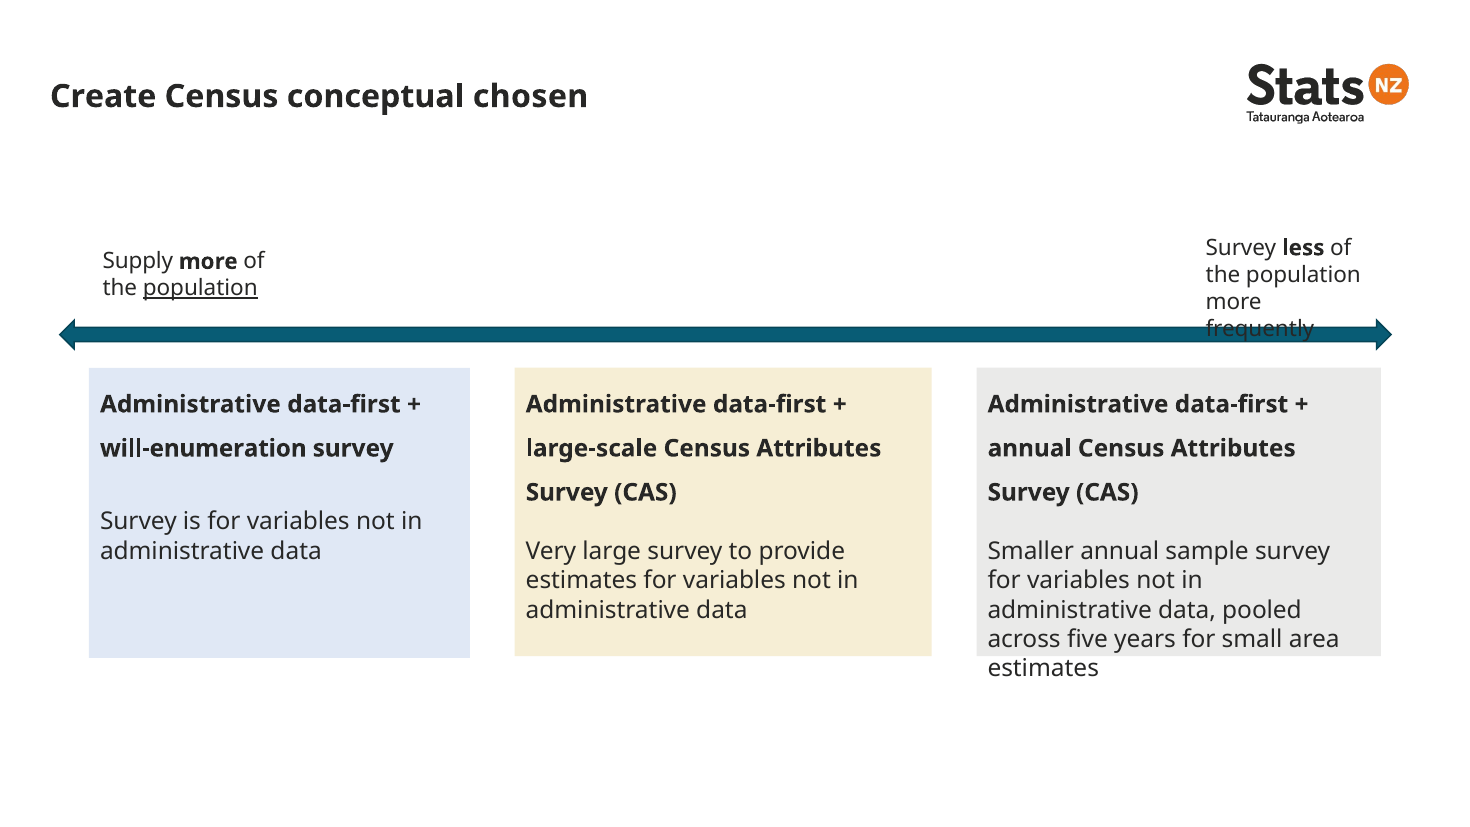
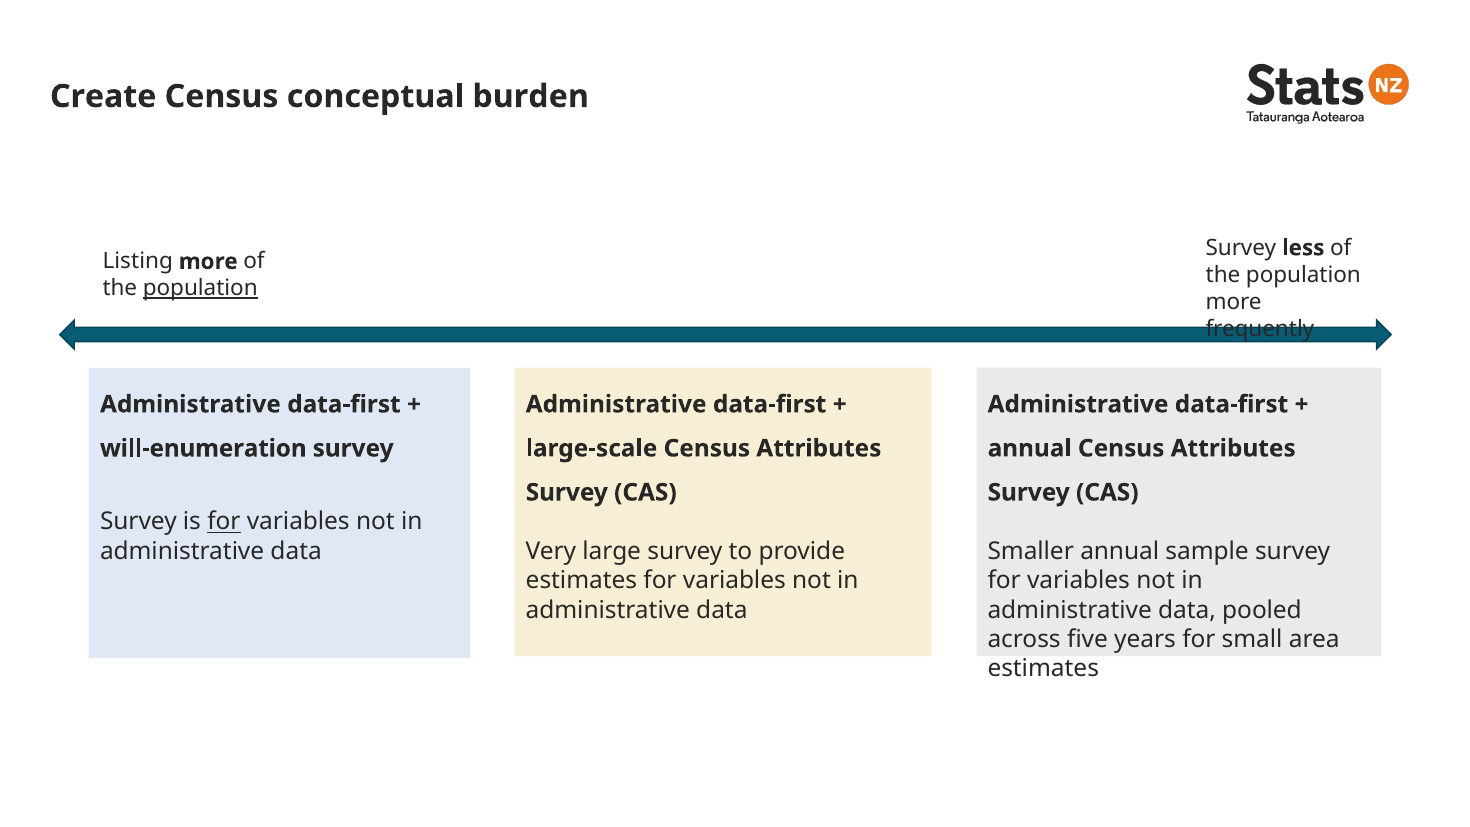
chosen: chosen -> burden
Supply: Supply -> Listing
for at (224, 522) underline: none -> present
